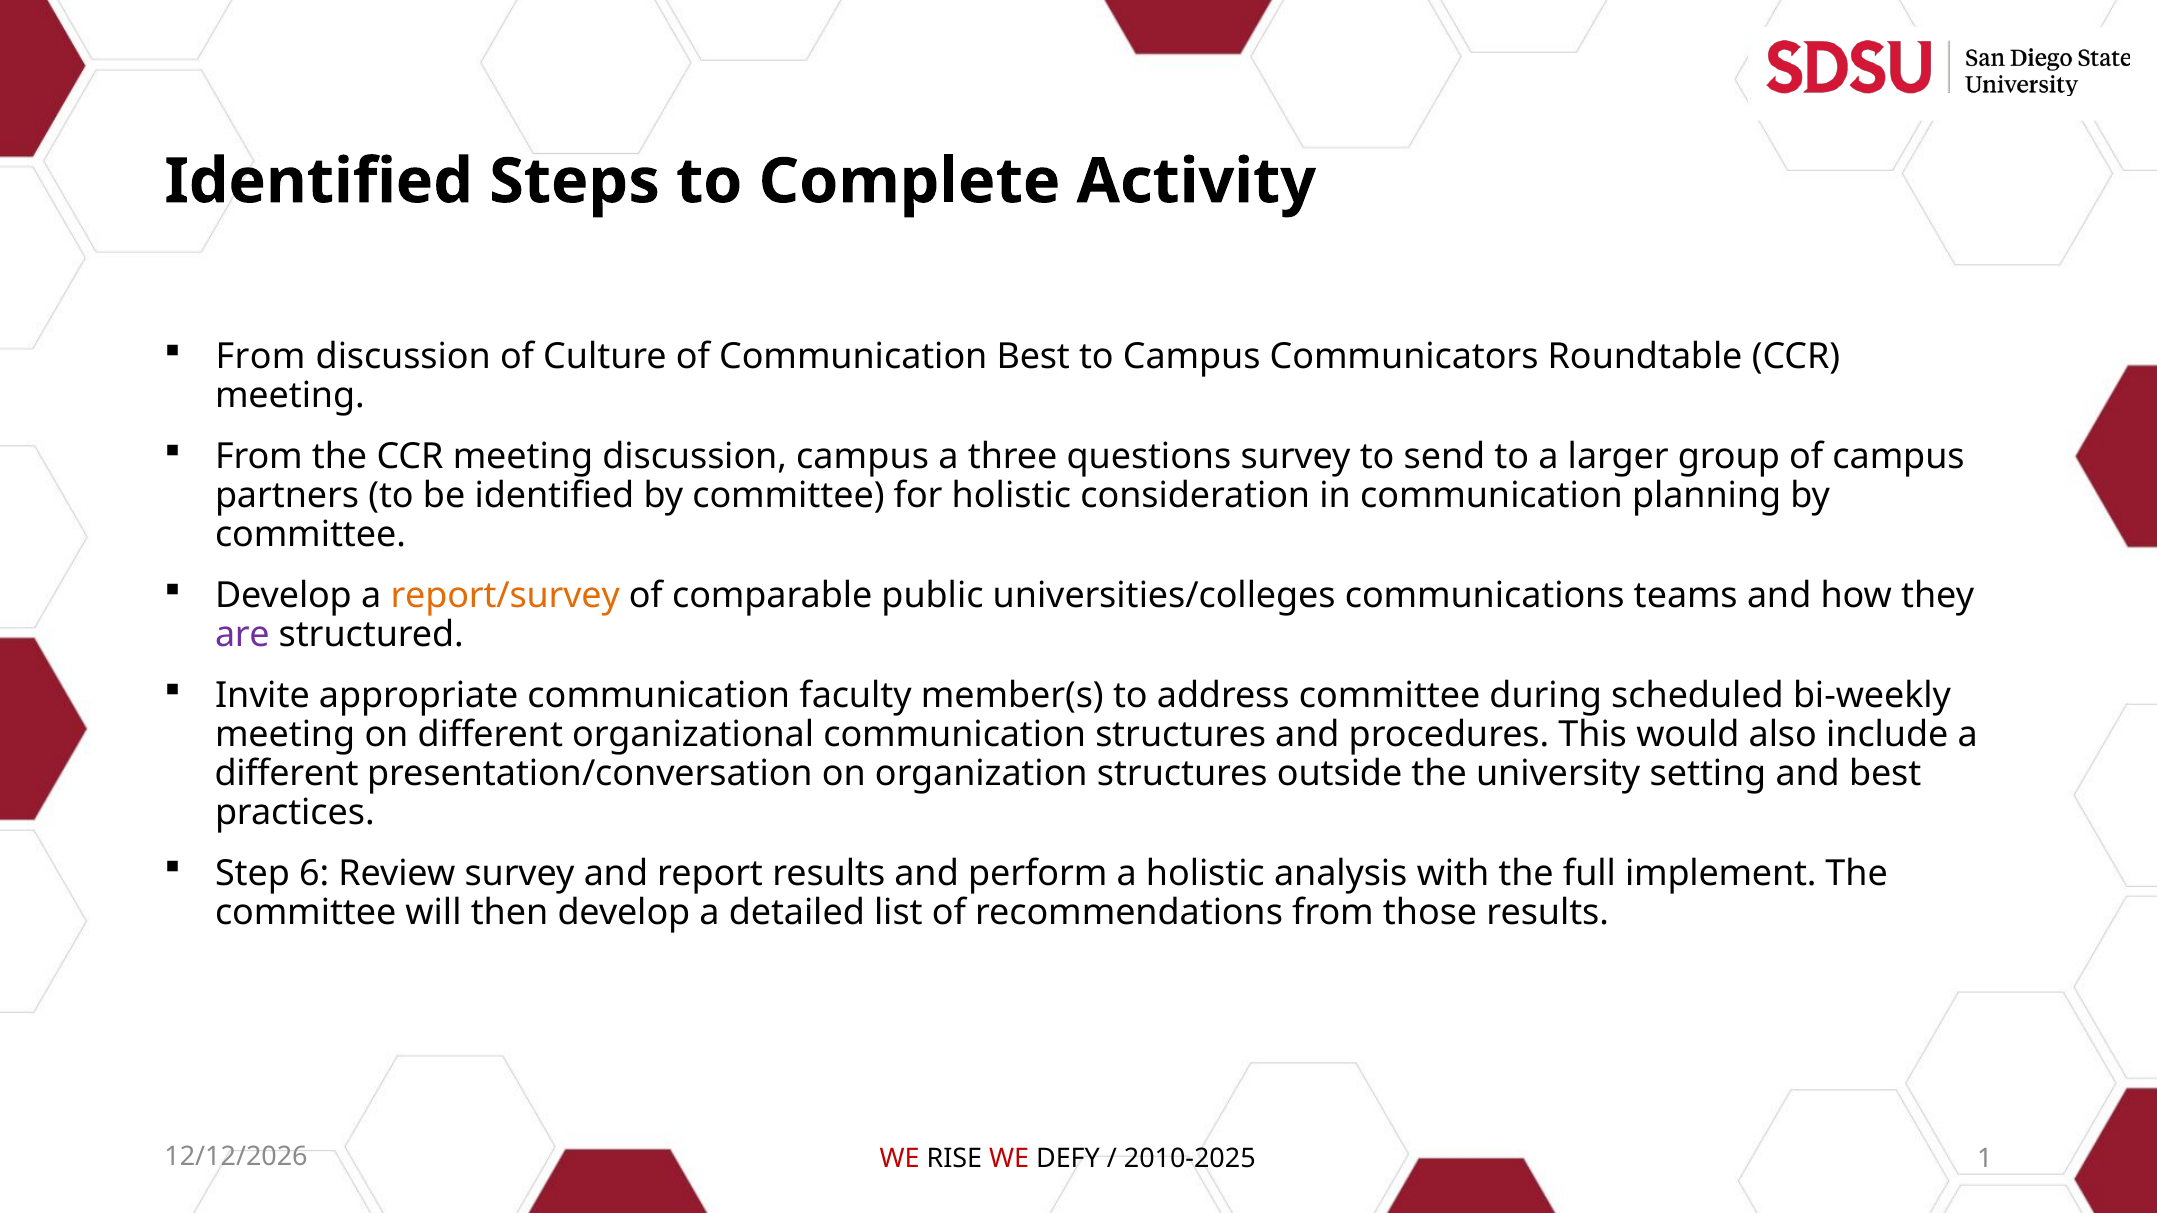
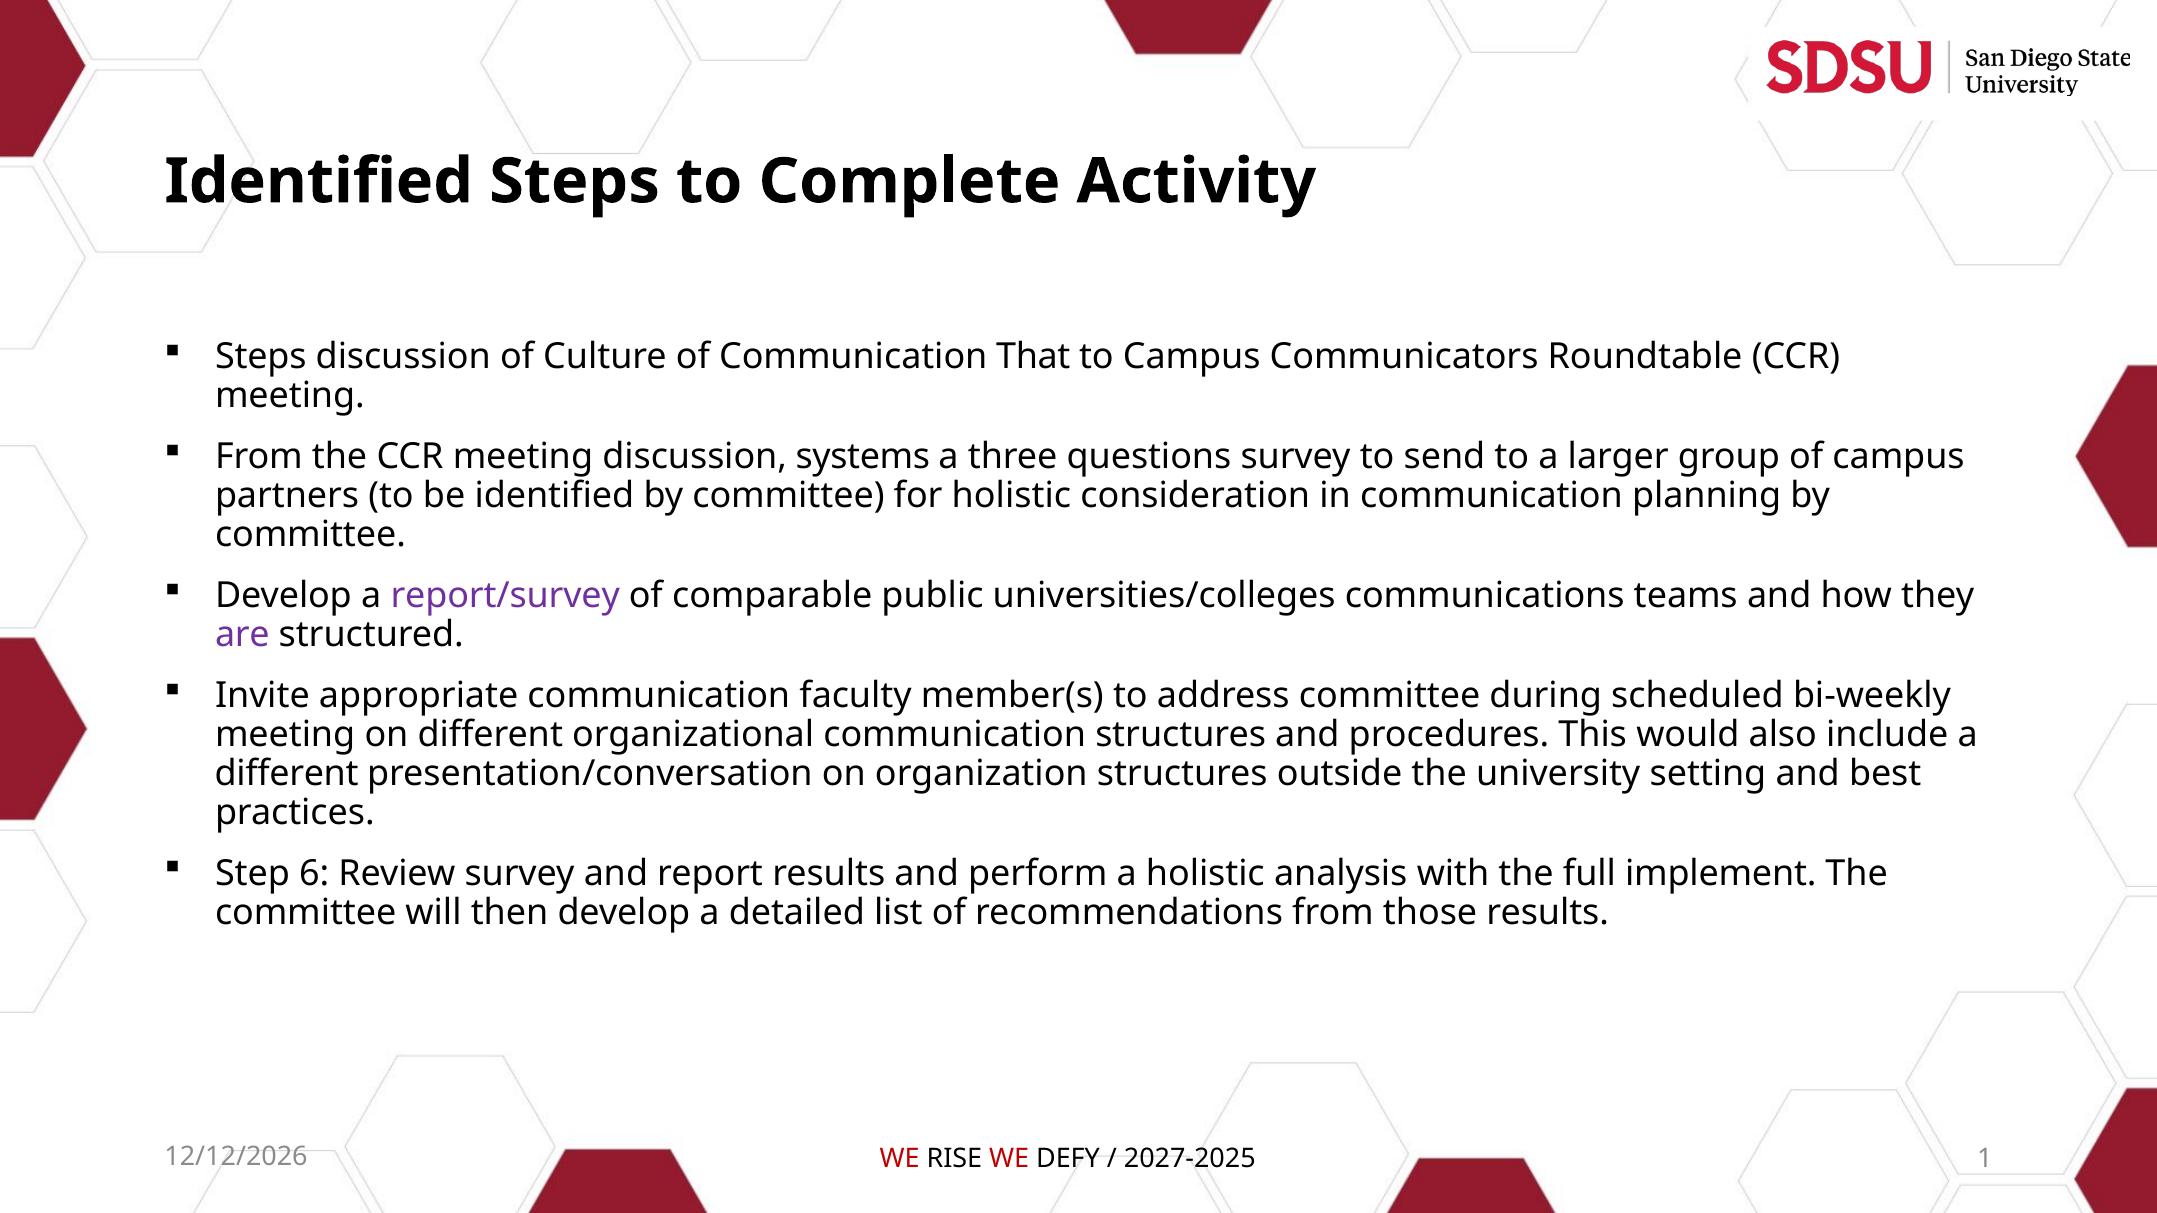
From at (261, 357): From -> Steps
Communication Best: Best -> That
discussion campus: campus -> systems
report/survey colour: orange -> purple
2010-2025: 2010-2025 -> 2027-2025
